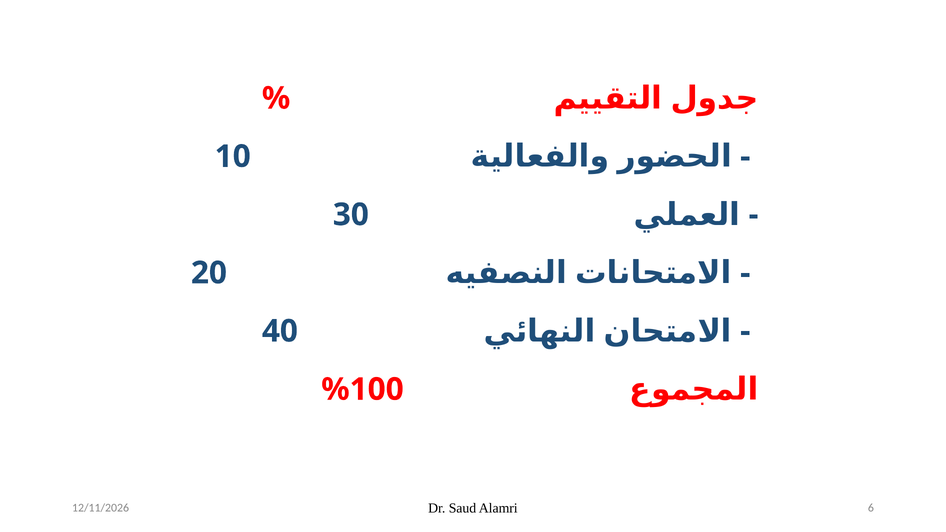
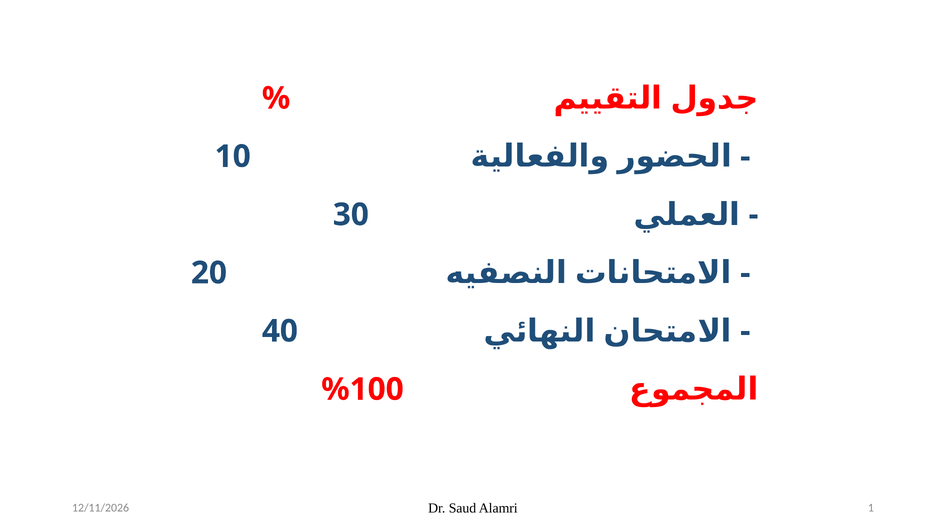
6: 6 -> 1
